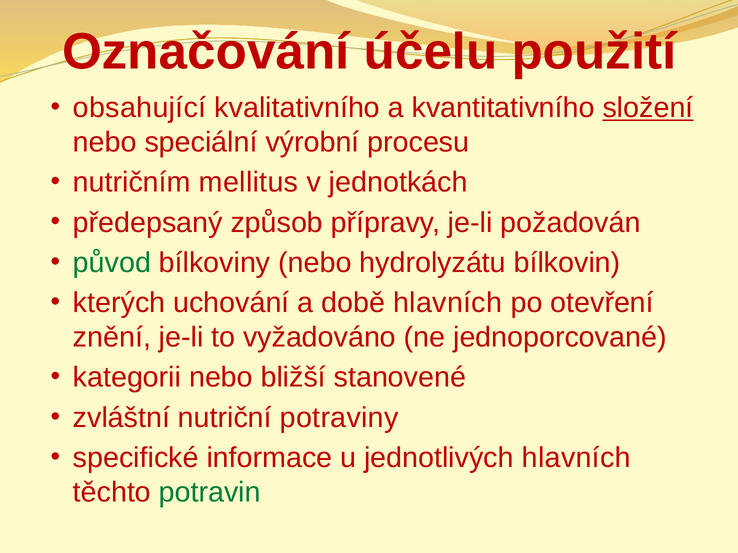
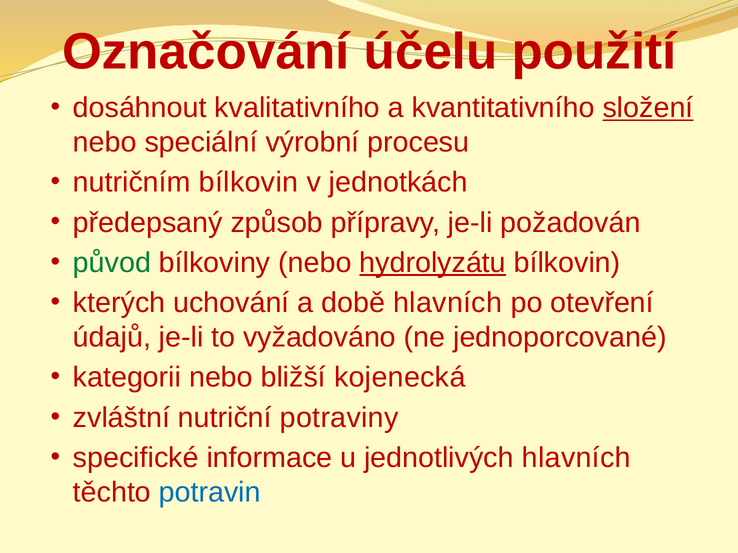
obsahující: obsahující -> dosáhnout
nutričním mellitus: mellitus -> bílkovin
hydrolyzátu underline: none -> present
znění: znění -> údajů
stanovené: stanovené -> kojenecká
potravin colour: green -> blue
